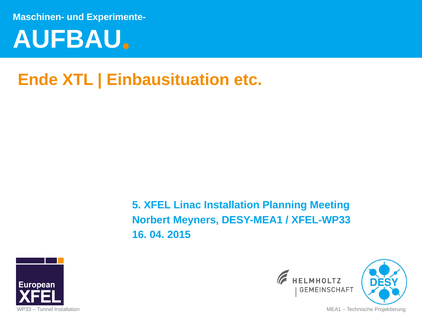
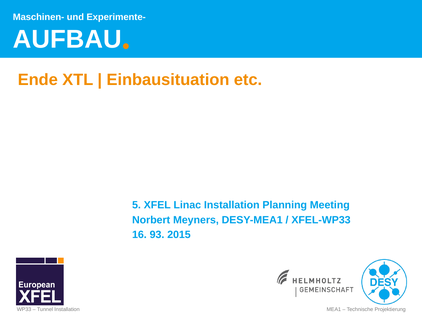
04: 04 -> 93
